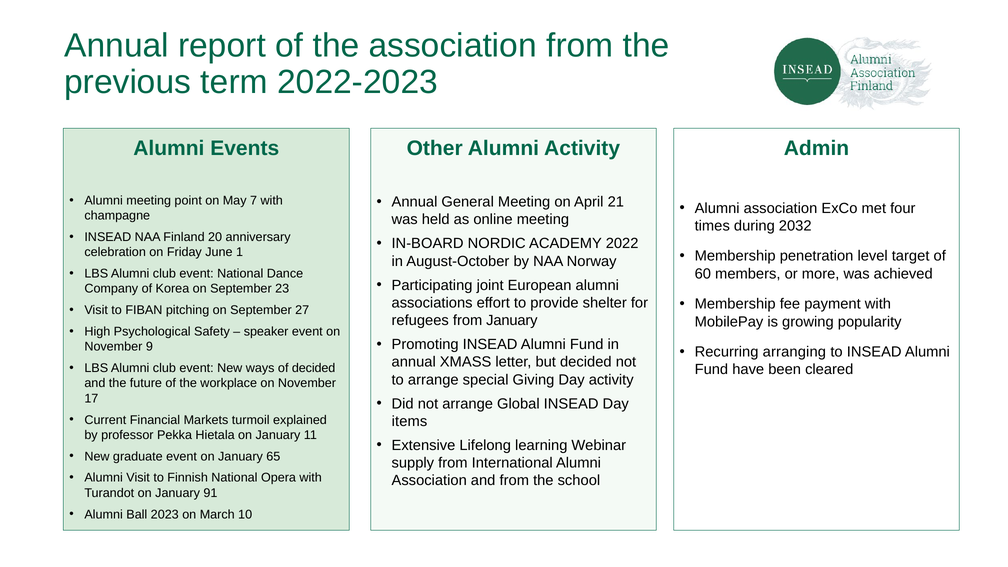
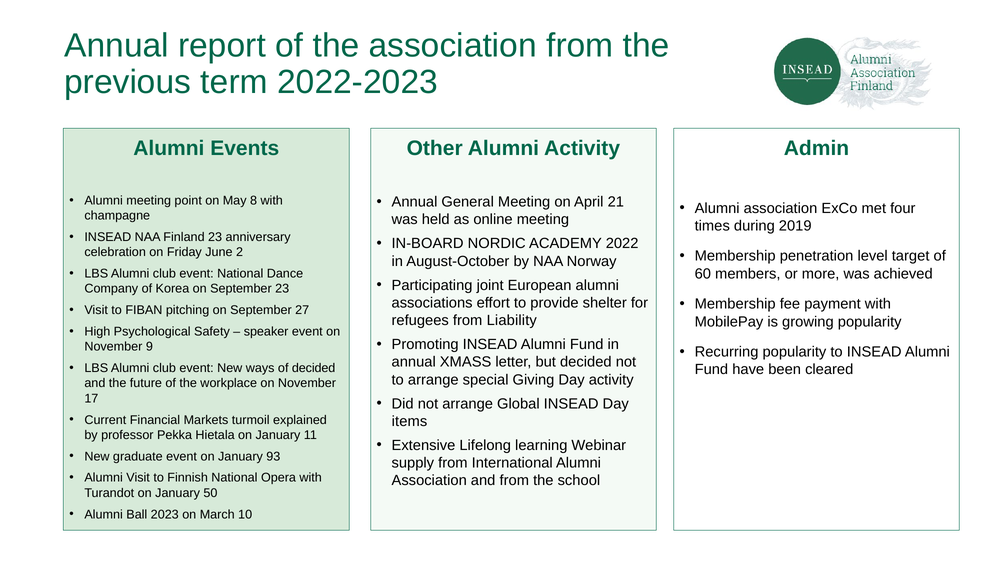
7: 7 -> 8
2032: 2032 -> 2019
Finland 20: 20 -> 23
1: 1 -> 2
from January: January -> Liability
Recurring arranging: arranging -> popularity
65: 65 -> 93
91: 91 -> 50
